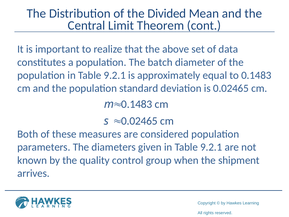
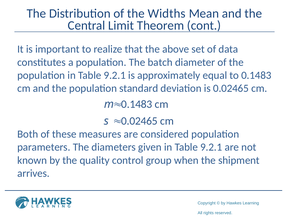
Divided: Divided -> Widths
